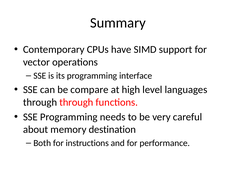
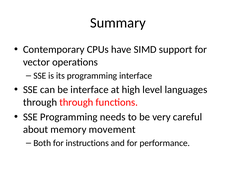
be compare: compare -> interface
destination: destination -> movement
